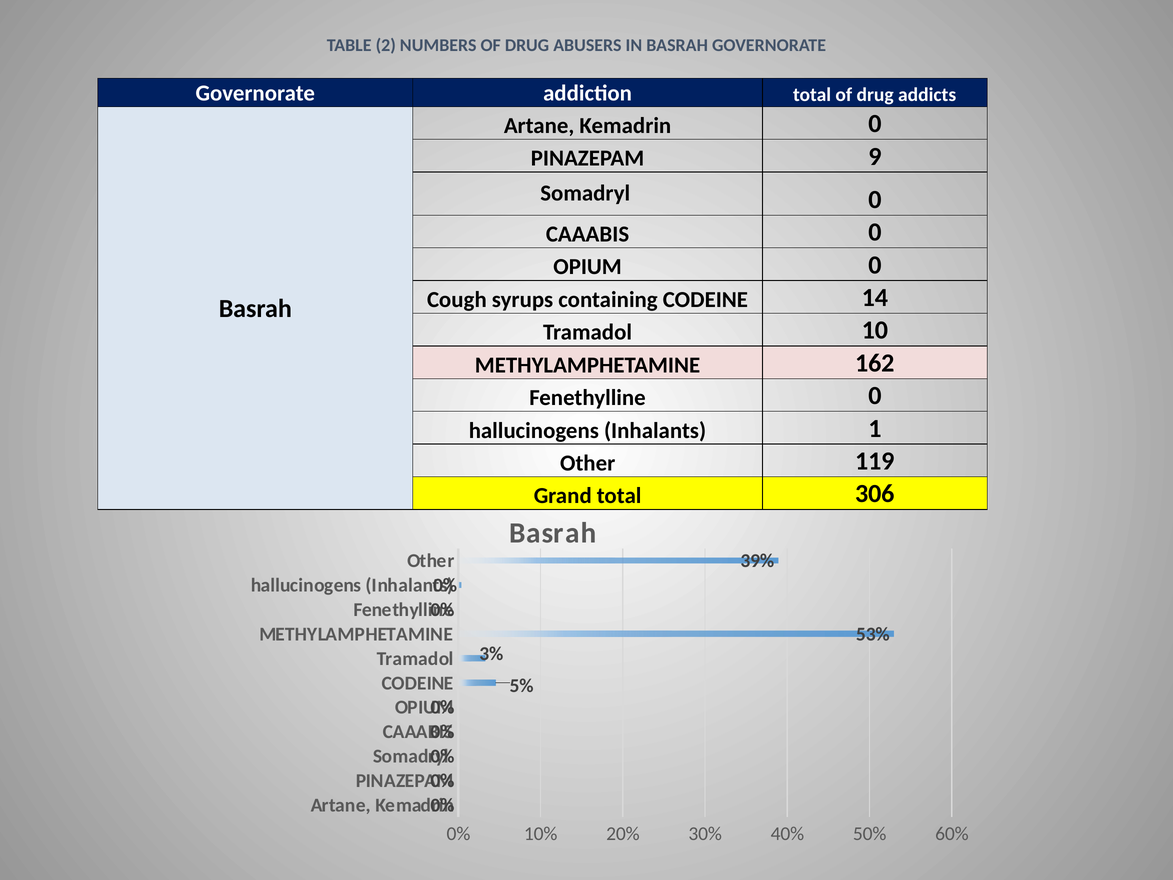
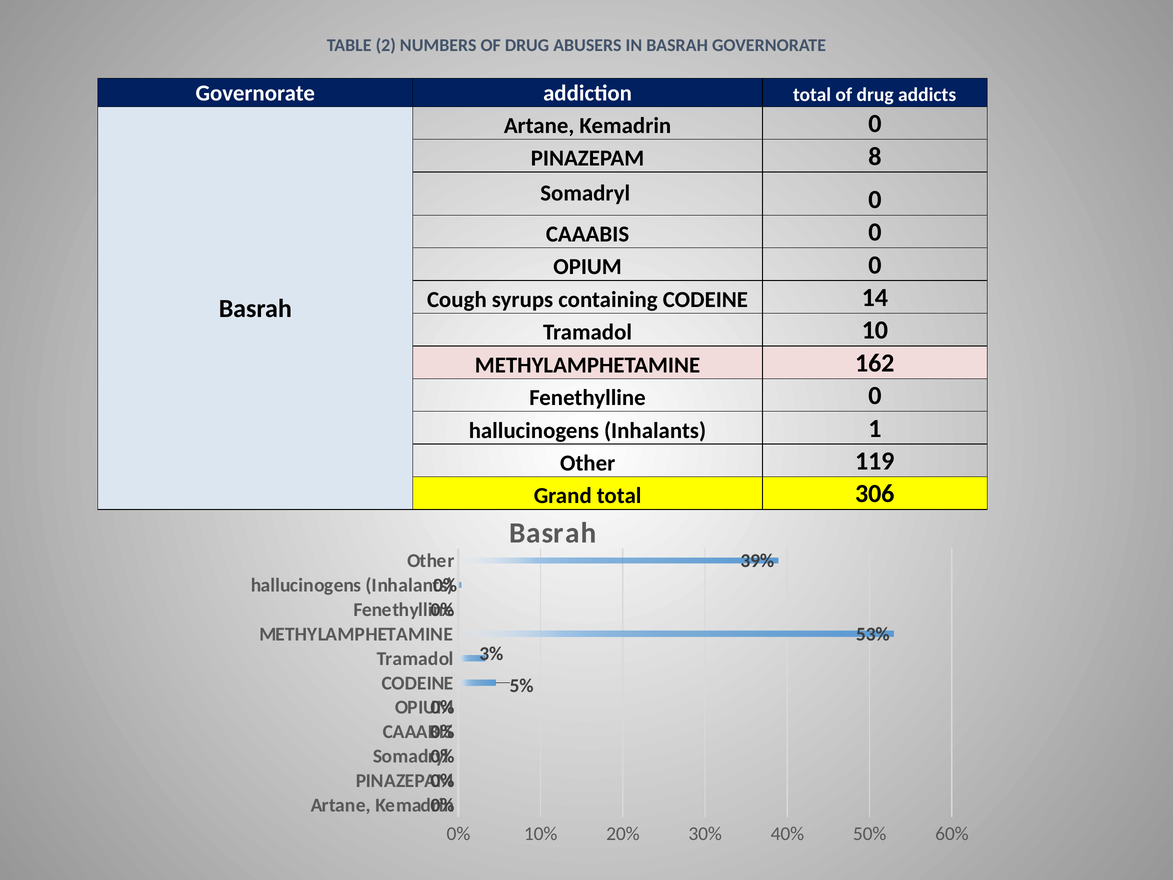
9: 9 -> 8
